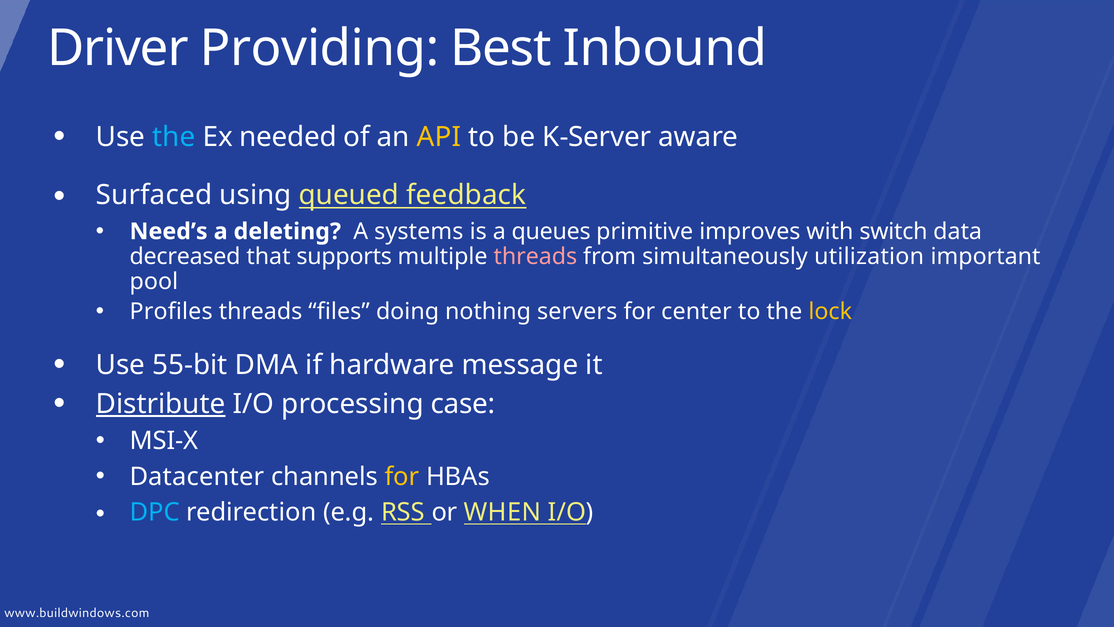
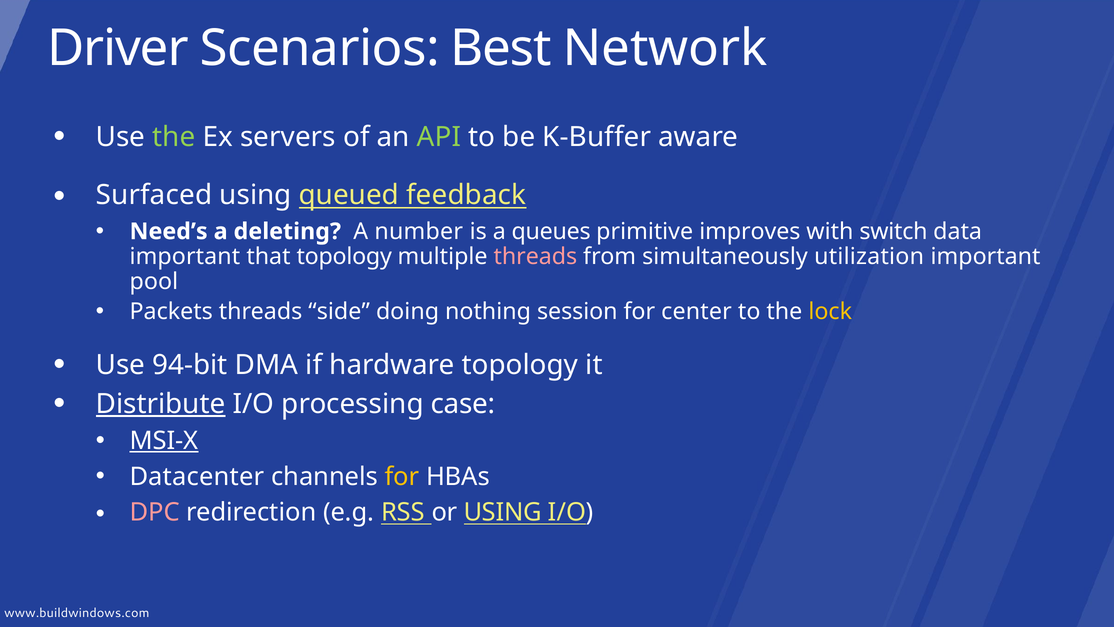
Providing: Providing -> Scenarios
Inbound: Inbound -> Network
the at (174, 137) colour: light blue -> light green
needed: needed -> servers
API colour: yellow -> light green
K-Server: K-Server -> K-Buffer
systems: systems -> number
decreased at (185, 256): decreased -> important
that supports: supports -> topology
Profiles: Profiles -> Packets
files: files -> side
servers: servers -> session
55-bit: 55-bit -> 94-bit
hardware message: message -> topology
MSI-X underline: none -> present
DPC colour: light blue -> pink
or WHEN: WHEN -> USING
